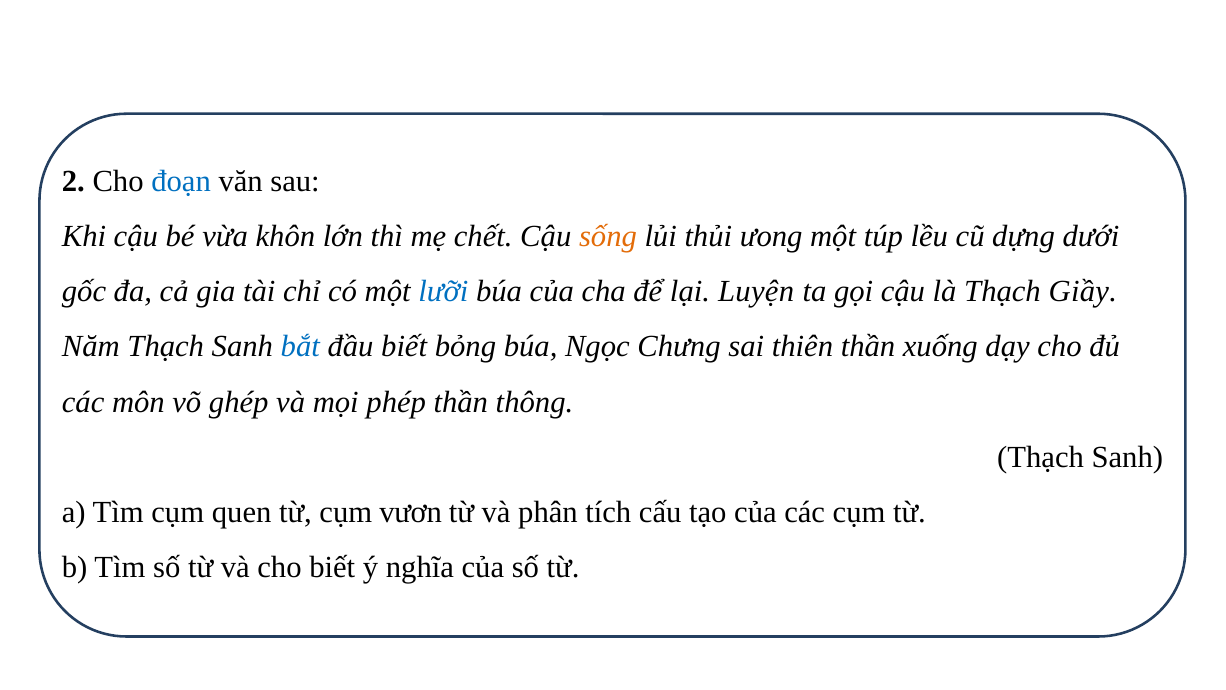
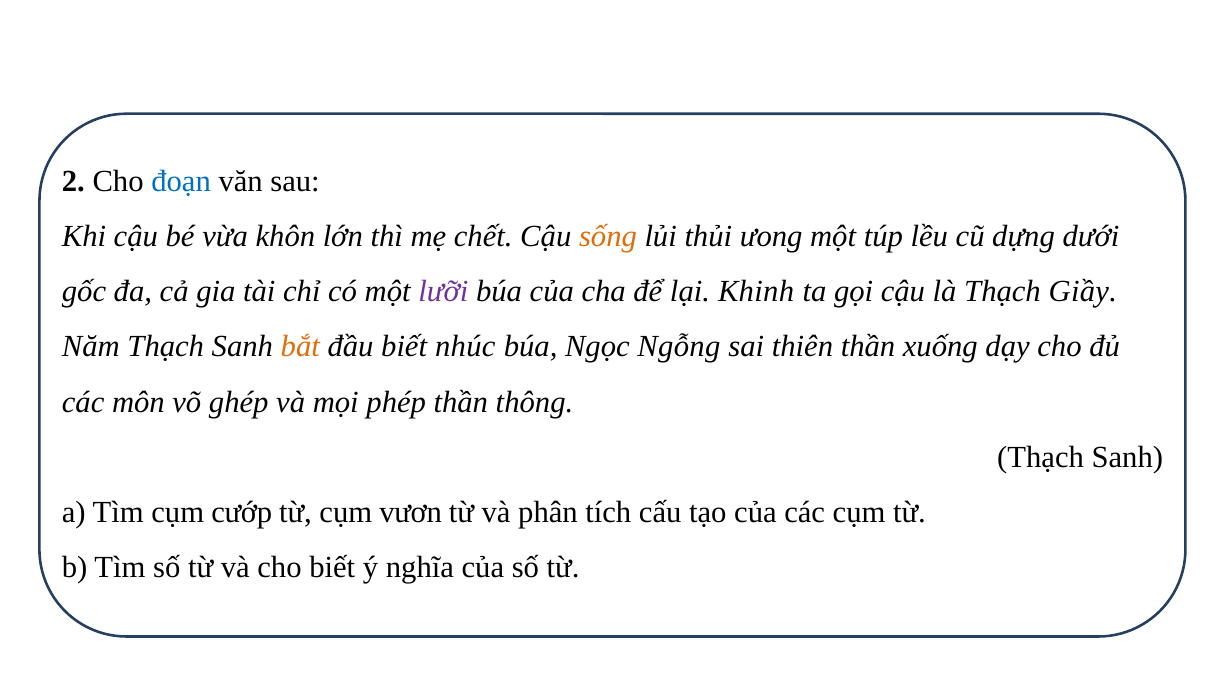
lưỡi colour: blue -> purple
Luyện: Luyện -> Khinh
bắt colour: blue -> orange
bỏng: bỏng -> nhúc
Chưng: Chưng -> Ngỗng
quen: quen -> cướp
